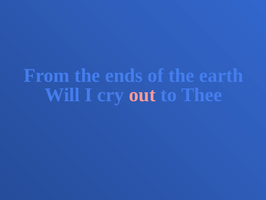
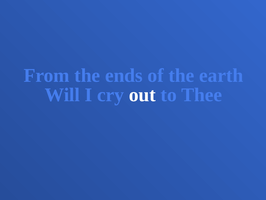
out colour: pink -> white
